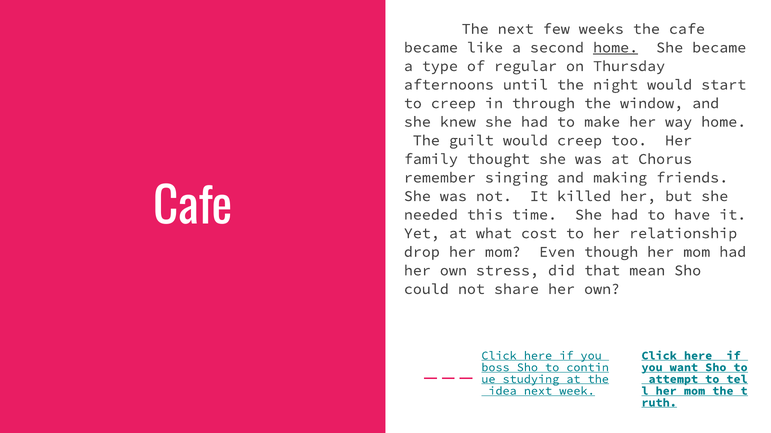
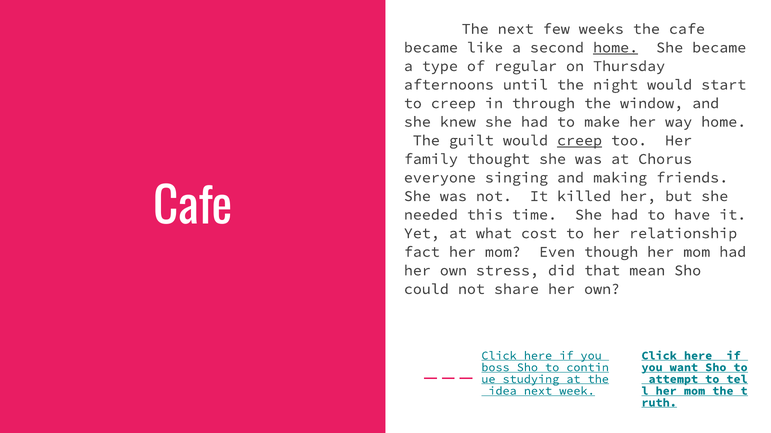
creep at (580, 141) underline: none -> present
remember: remember -> everyone
drop: drop -> fact
